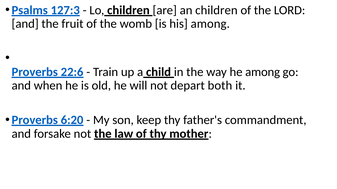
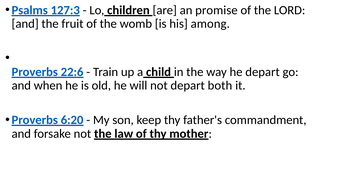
an children: children -> promise
he among: among -> depart
